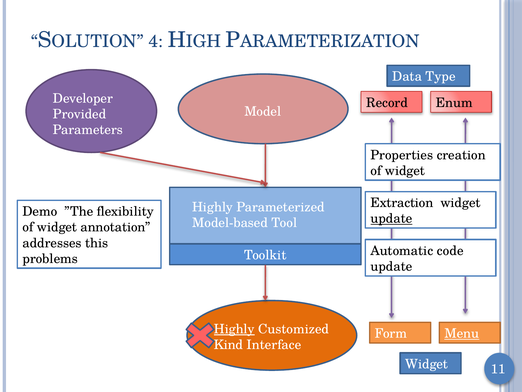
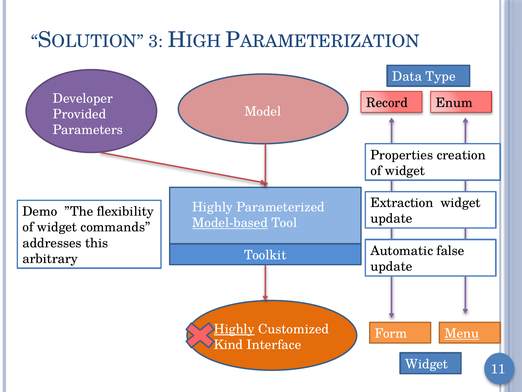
4: 4 -> 3
update at (391, 218) underline: present -> none
Model-based underline: none -> present
annotation: annotation -> commands
code: code -> false
problems: problems -> arbitrary
